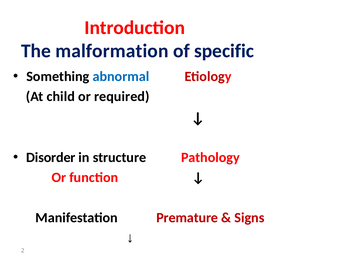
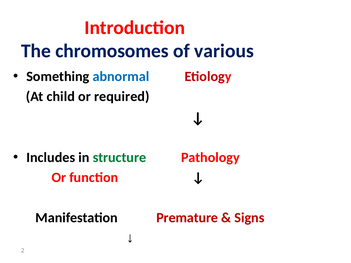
malformation: malformation -> chromosomes
specific: specific -> various
Disorder: Disorder -> Includes
structure colour: black -> green
